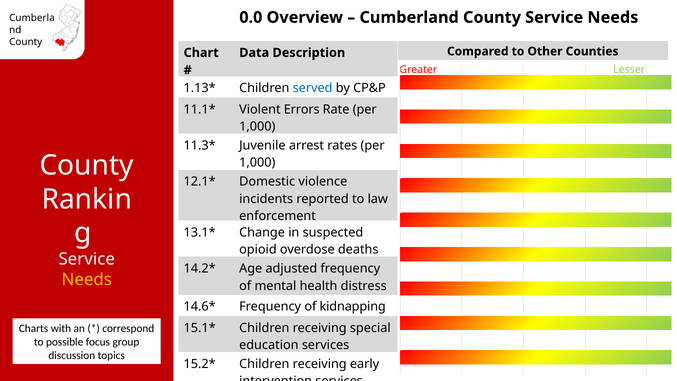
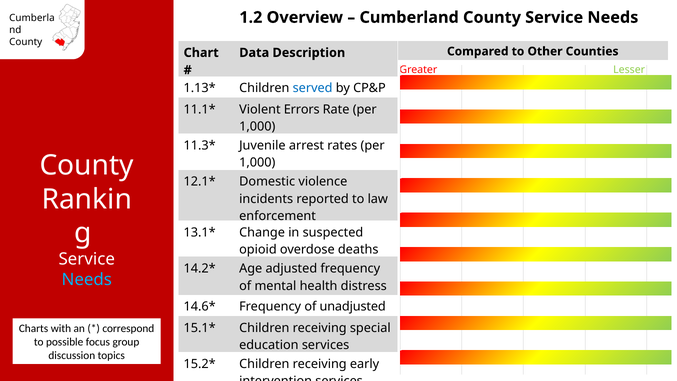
0.0: 0.0 -> 1.2
Needs at (87, 280) colour: yellow -> light blue
kidnapping: kidnapping -> unadjusted
